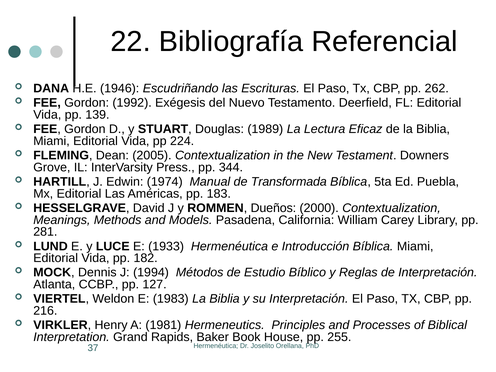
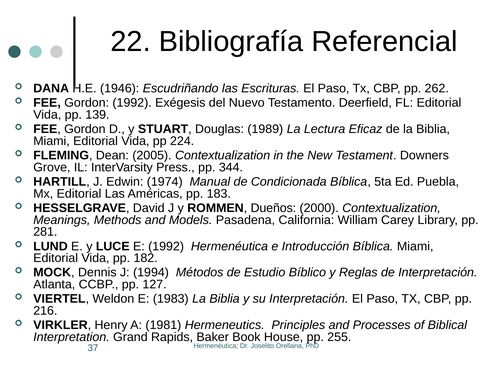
Transformada: Transformada -> Condicionada
E 1933: 1933 -> 1992
